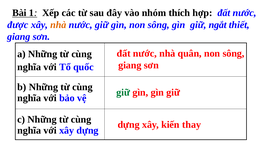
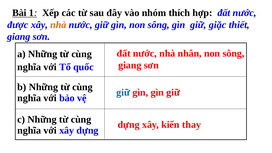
ngắt: ngắt -> giặc
quân: quân -> nhân
giữ at (123, 93) colour: green -> blue
